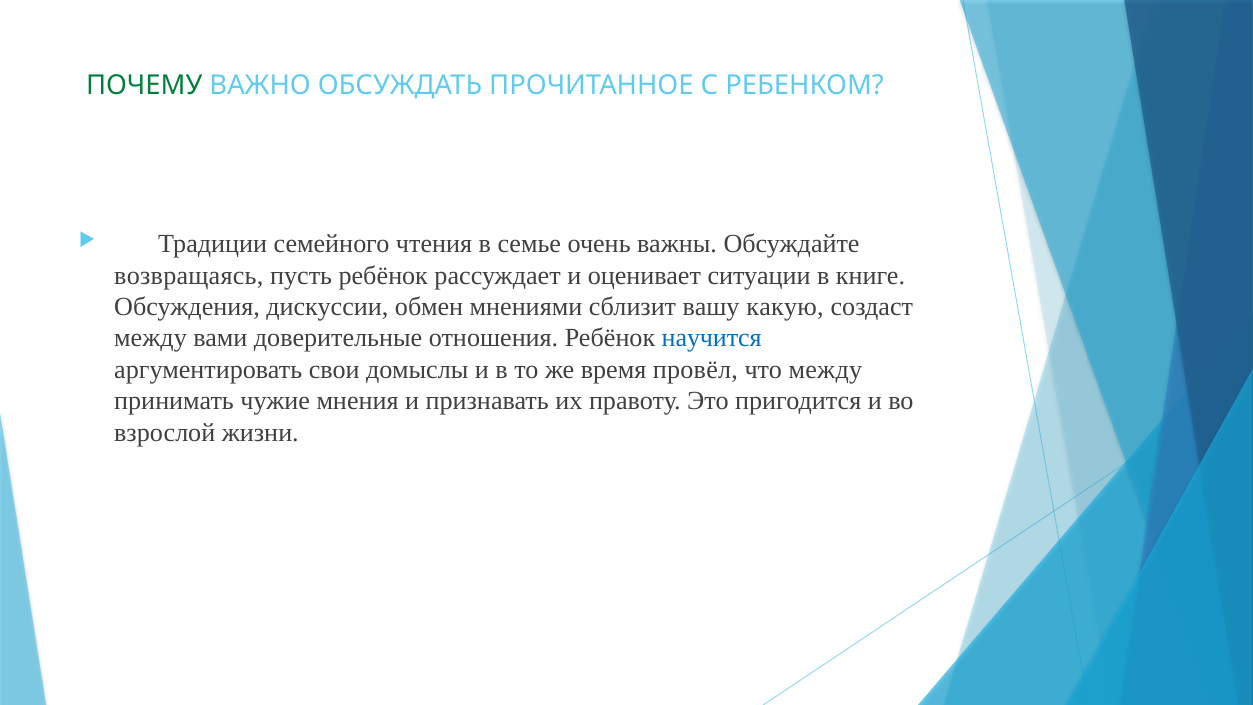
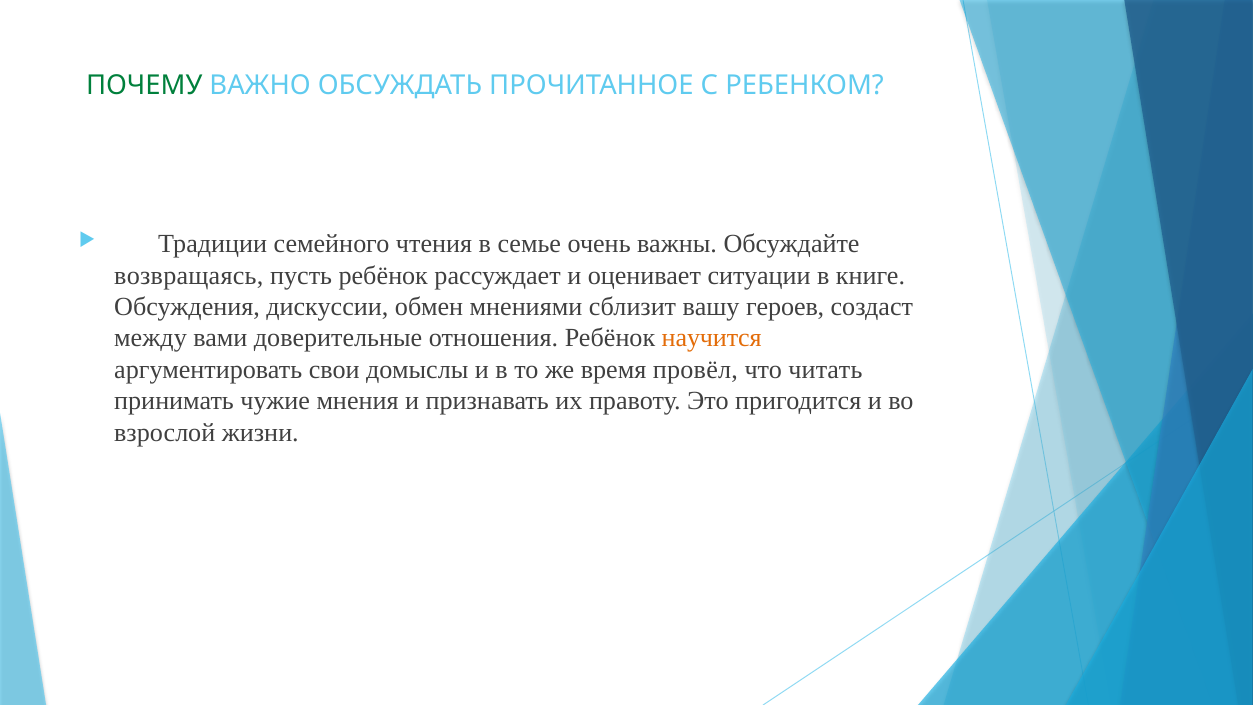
какую: какую -> героев
научится colour: blue -> orange
что между: между -> читать
